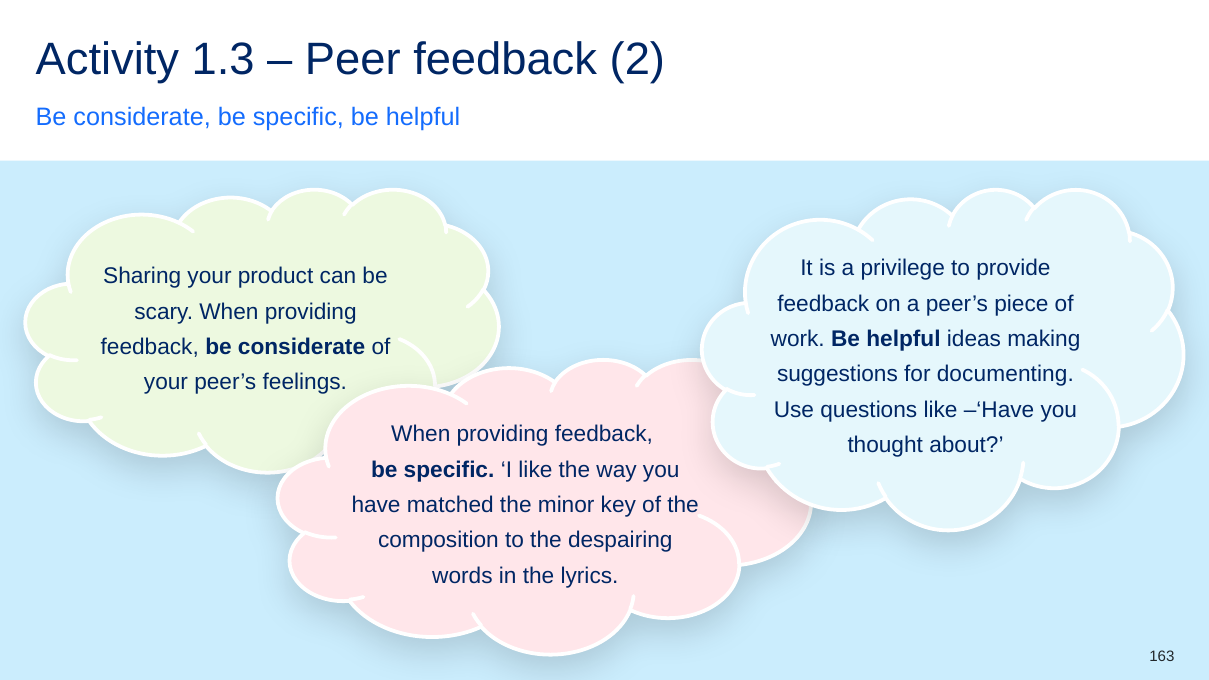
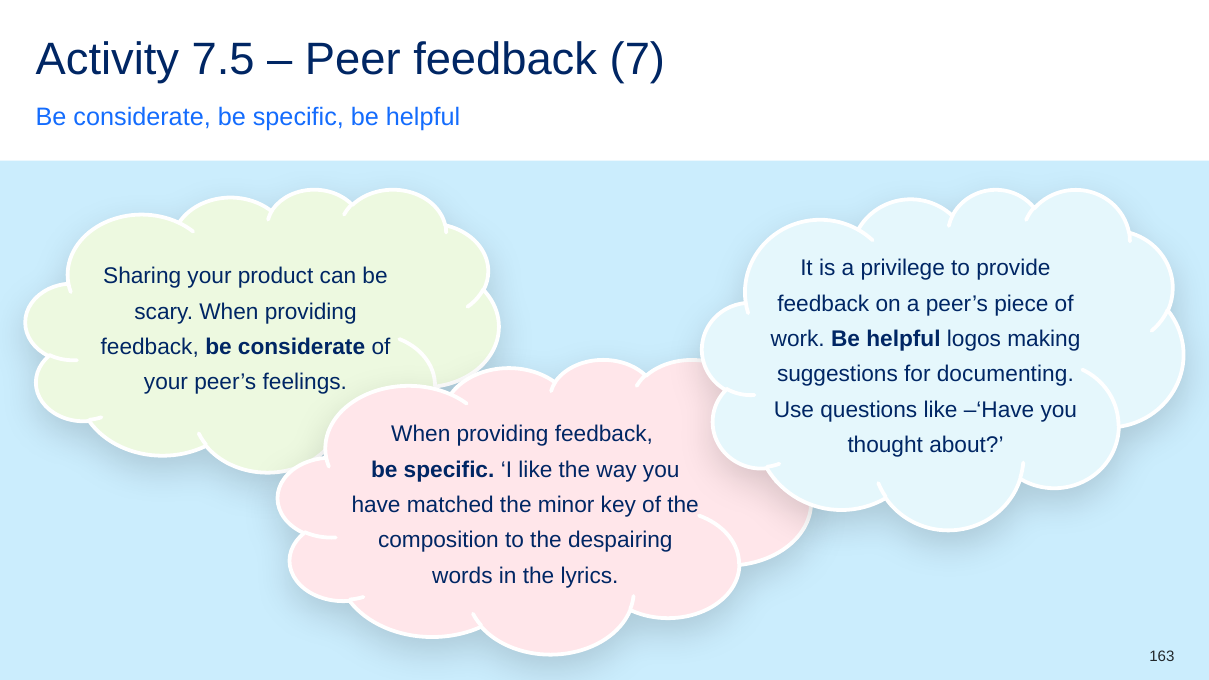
1.3: 1.3 -> 7.5
2: 2 -> 7
ideas: ideas -> logos
